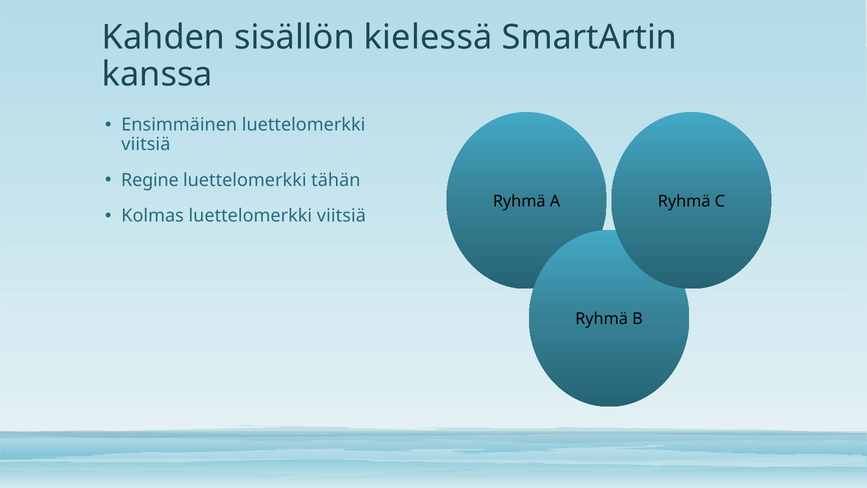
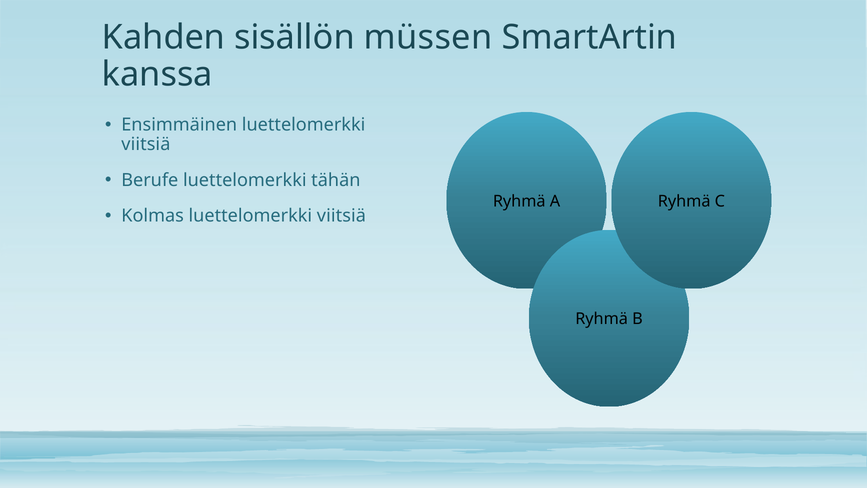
kielessä: kielessä -> müssen
Regine: Regine -> Berufe
